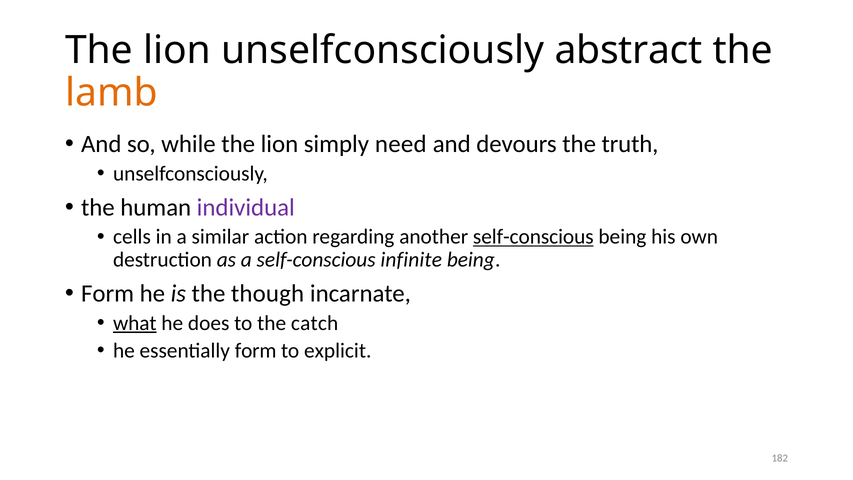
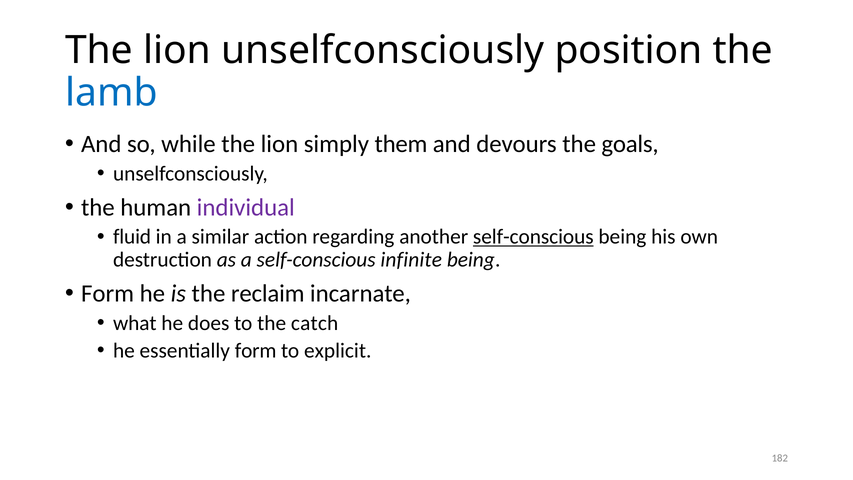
abstract: abstract -> position
lamb colour: orange -> blue
need: need -> them
truth: truth -> goals
cells: cells -> fluid
though: though -> reclaim
what underline: present -> none
